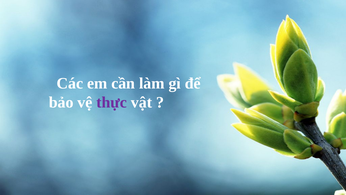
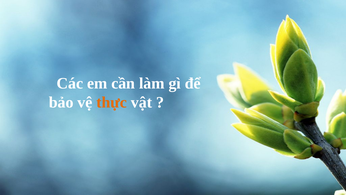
thực colour: purple -> orange
